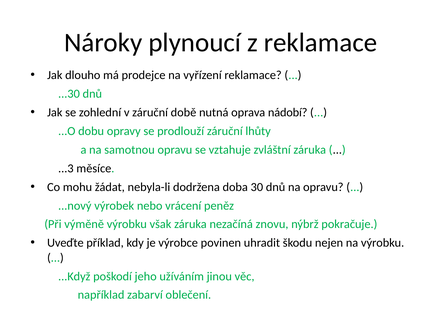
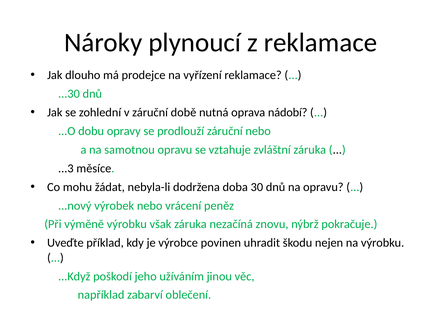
záruční lhůty: lhůty -> nebo
